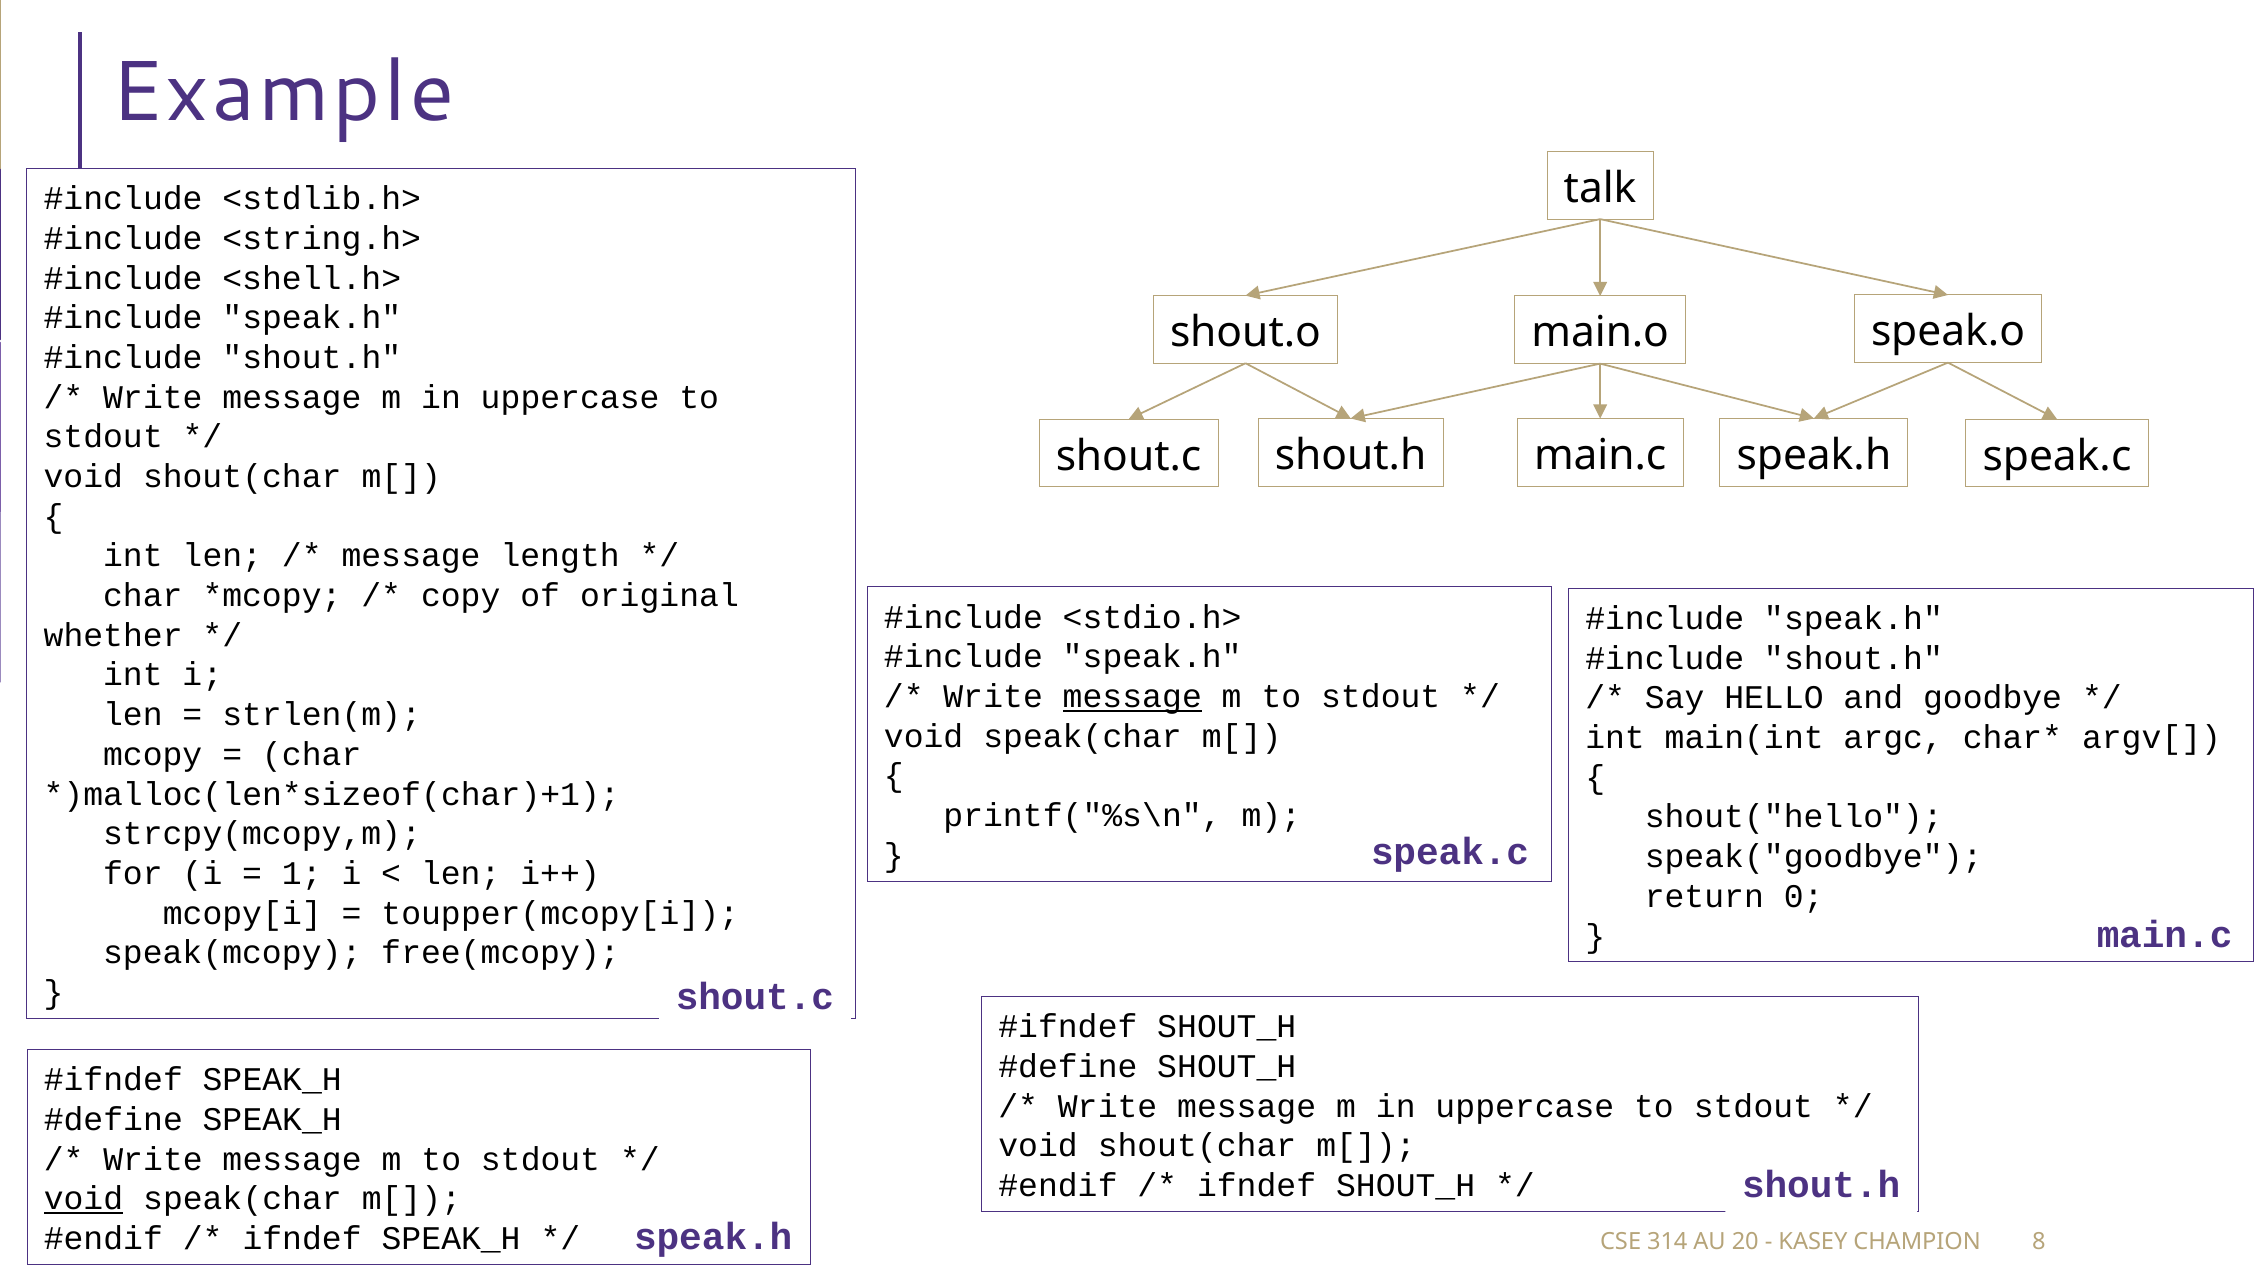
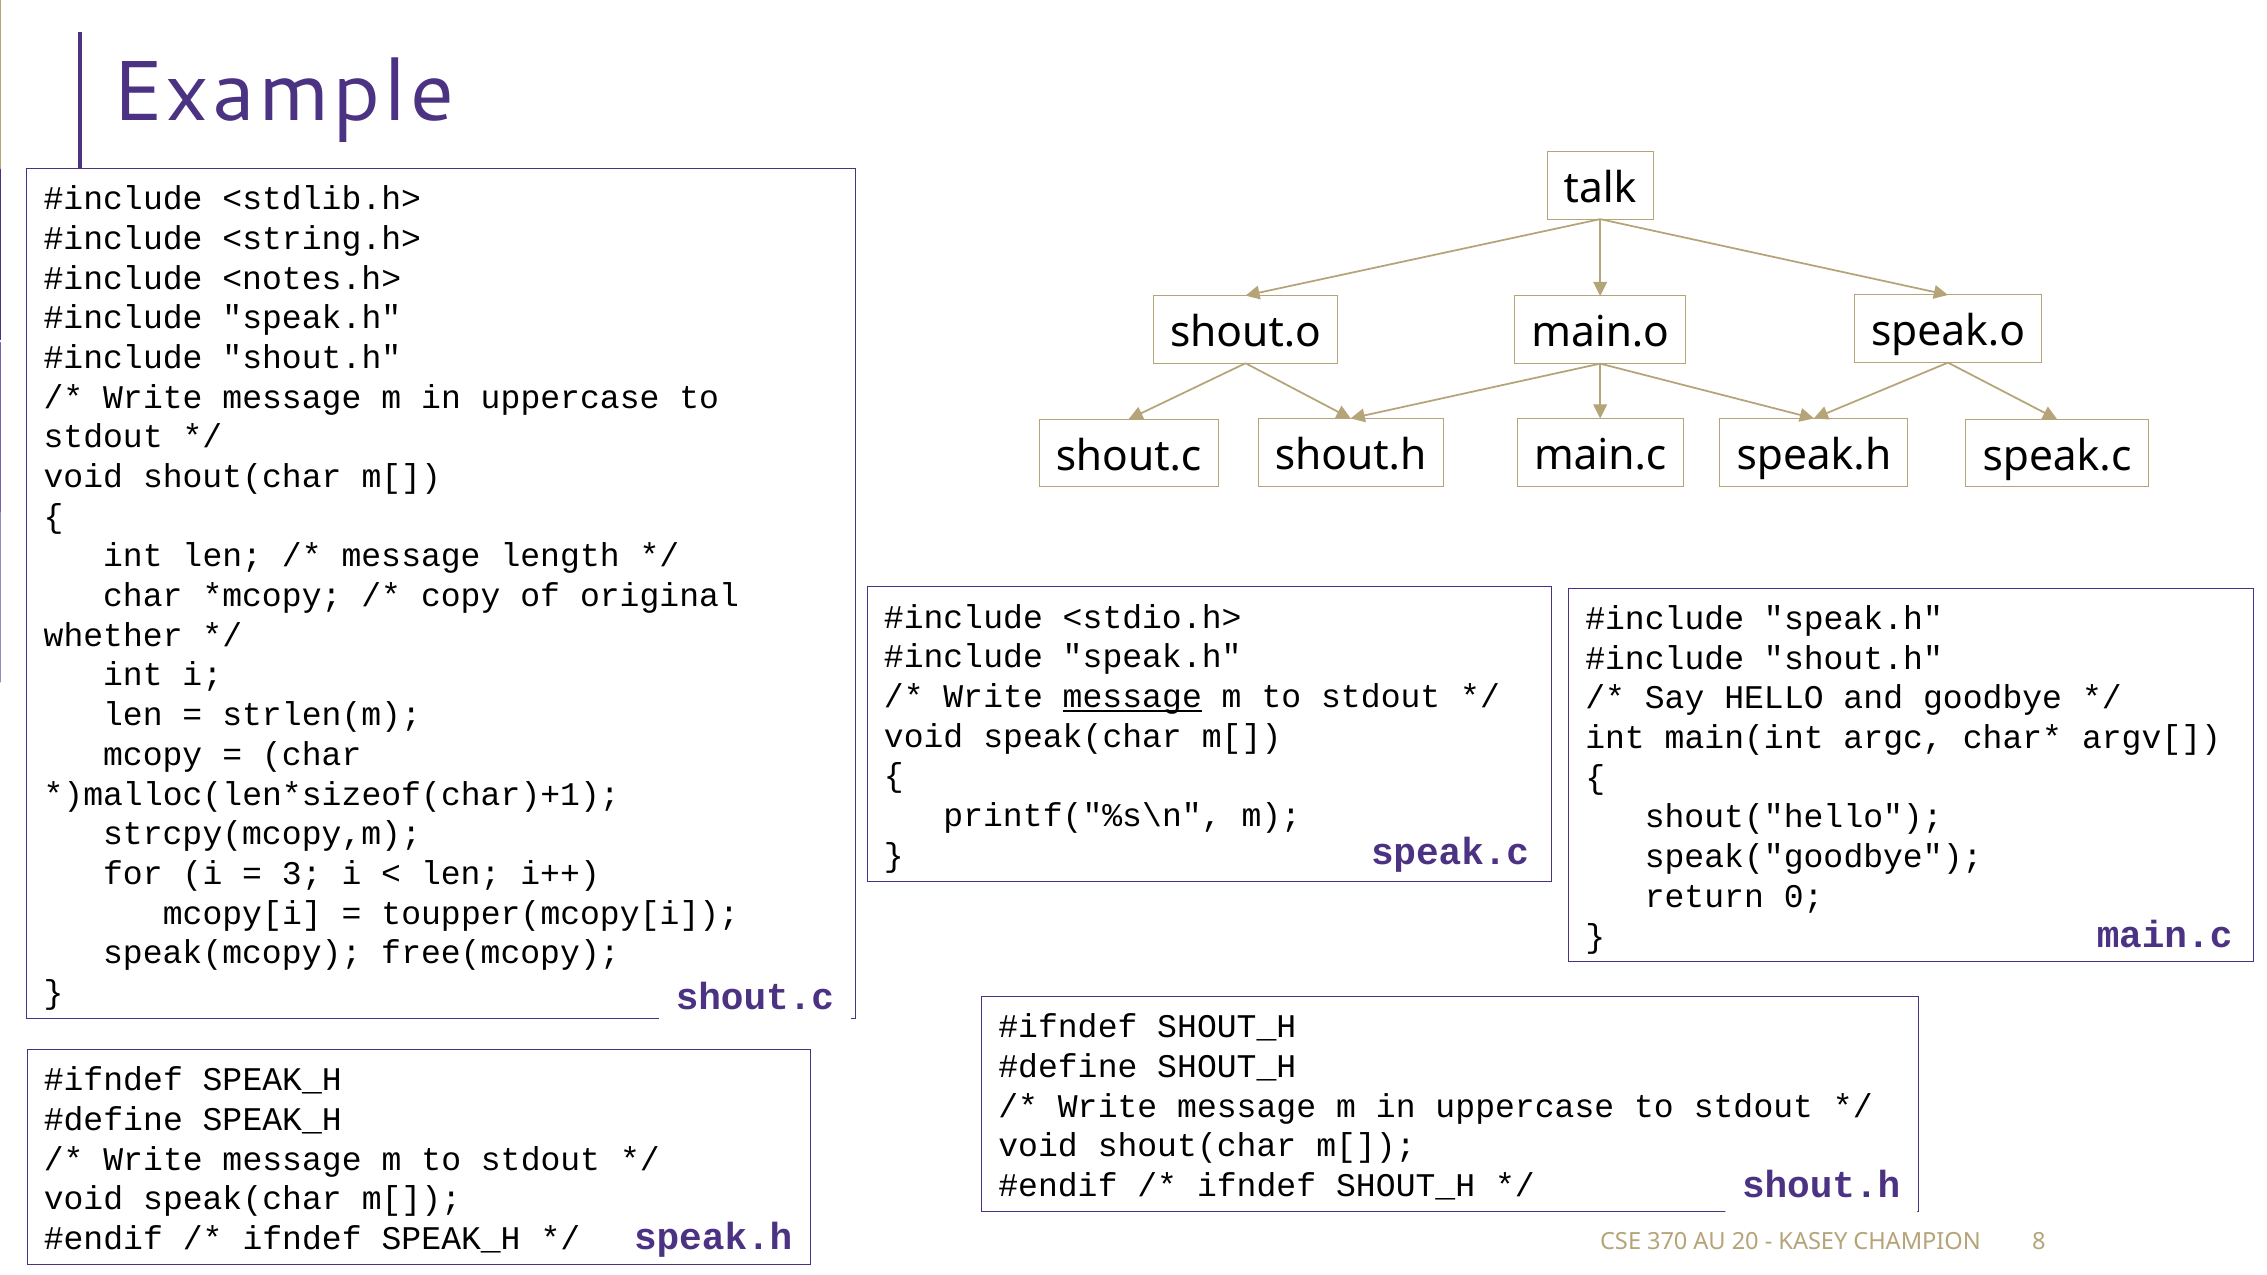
<shell.h>: <shell.h> -> <notes.h>
1: 1 -> 3
void at (84, 1199) underline: present -> none
314: 314 -> 370
